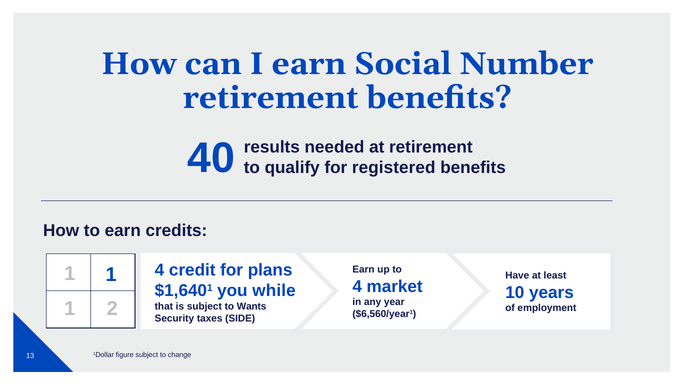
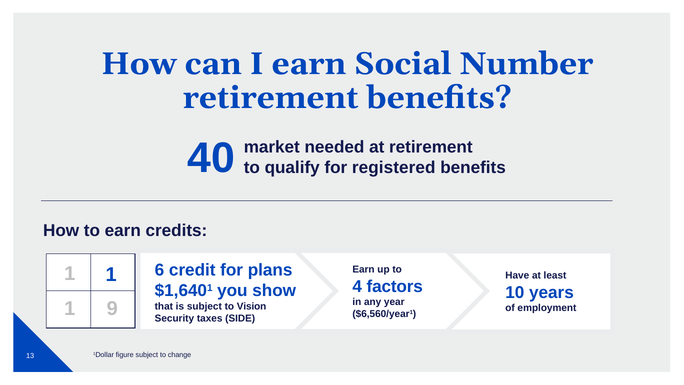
results: results -> market
1 4: 4 -> 6
market: market -> factors
while: while -> show
2: 2 -> 9
Wants: Wants -> Vision
